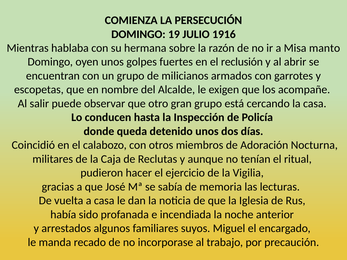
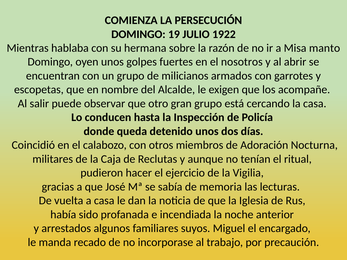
1916: 1916 -> 1922
reclusión: reclusión -> nosotros
